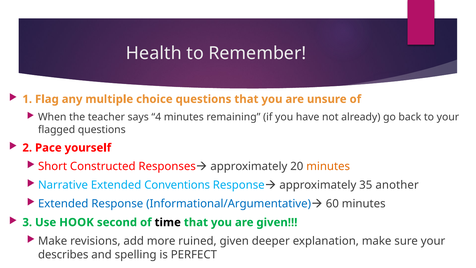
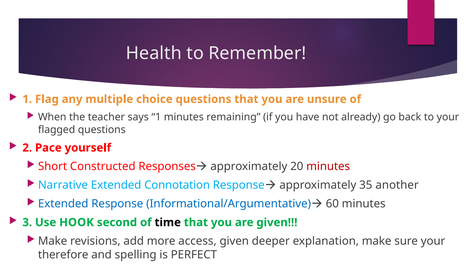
says 4: 4 -> 1
minutes at (328, 166) colour: orange -> red
Conventions: Conventions -> Connotation
ruined: ruined -> access
describes: describes -> therefore
